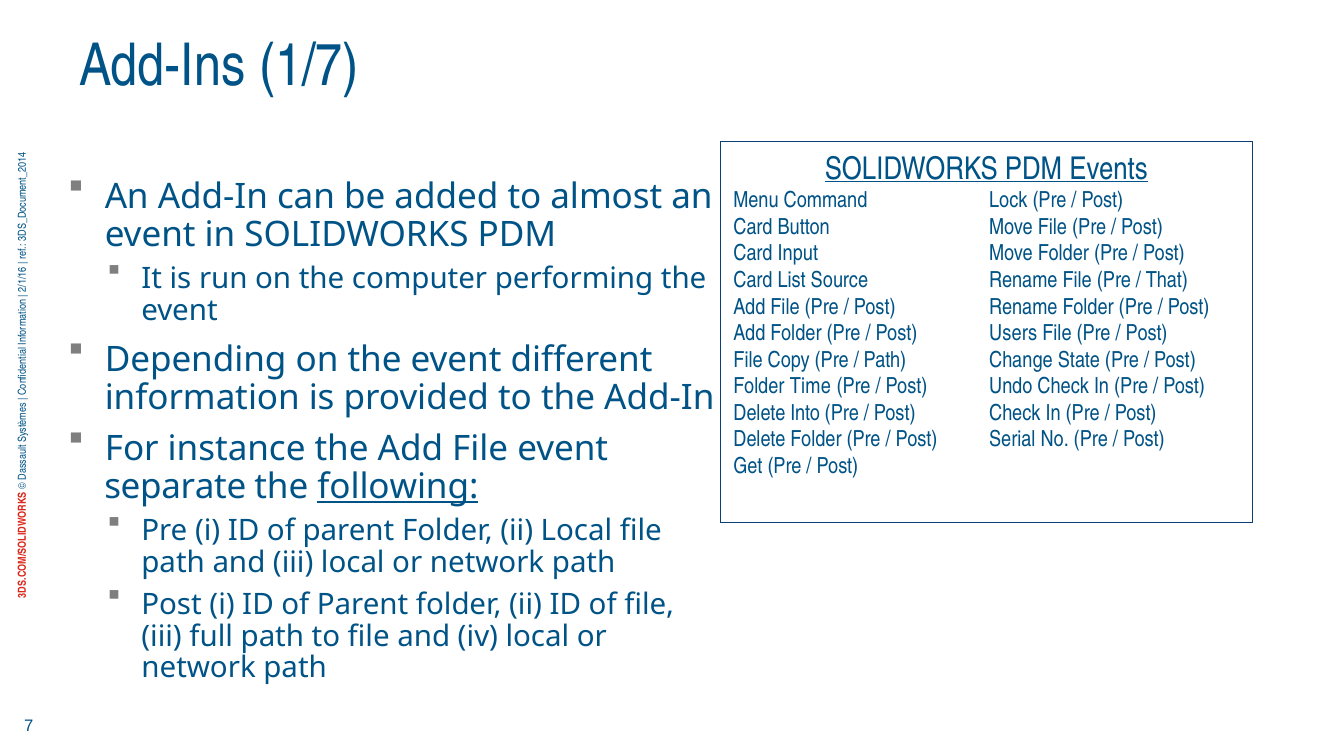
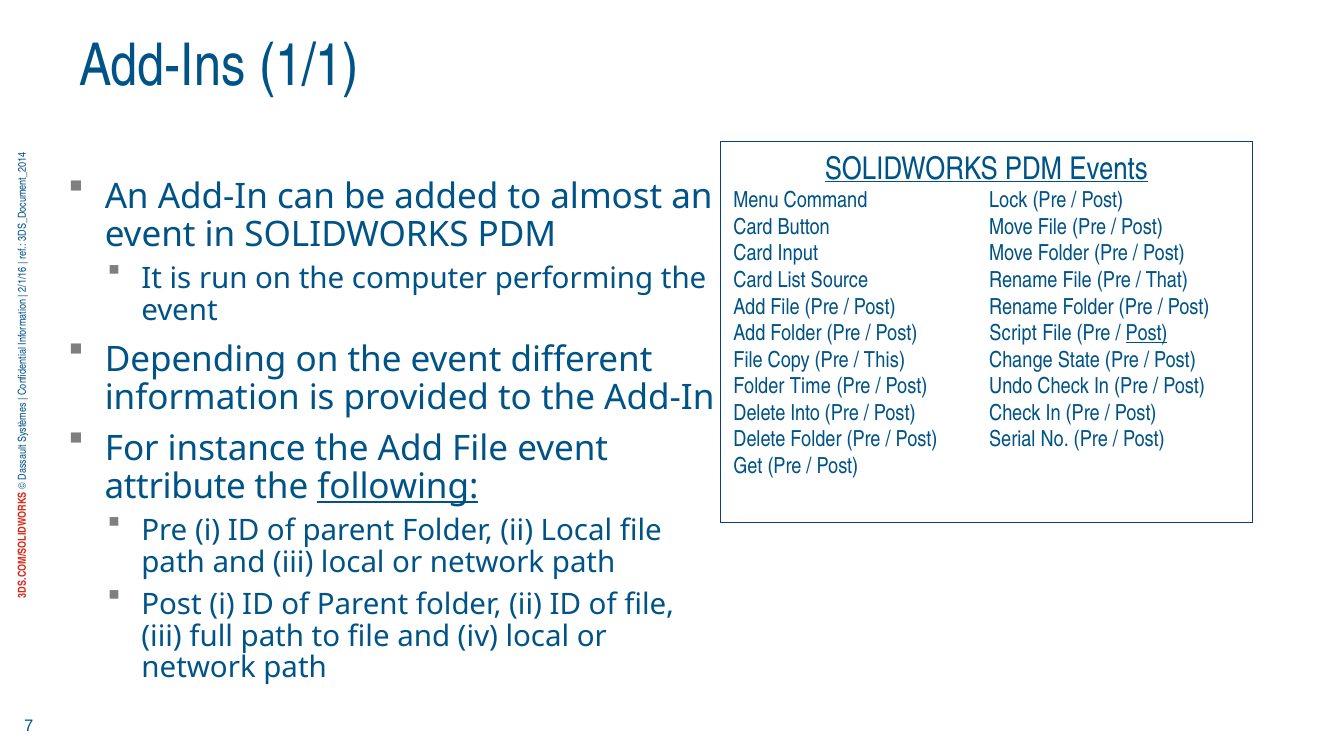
1/7: 1/7 -> 1/1
Users: Users -> Script
Post at (1147, 333) underline: none -> present
Path at (885, 360): Path -> This
separate: separate -> attribute
